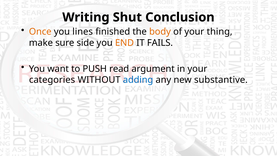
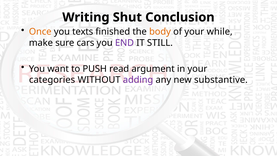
lines: lines -> texts
thing: thing -> while
side: side -> cars
END colour: orange -> purple
FAILS: FAILS -> STILL
adding colour: blue -> purple
